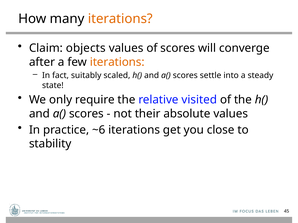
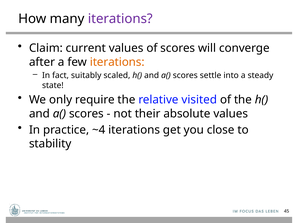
iterations at (120, 19) colour: orange -> purple
objects: objects -> current
~6: ~6 -> ~4
